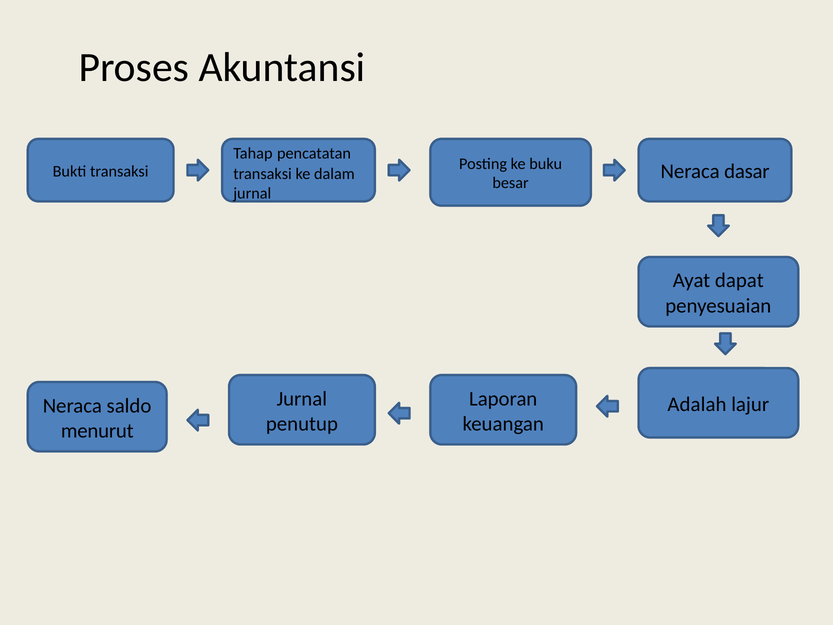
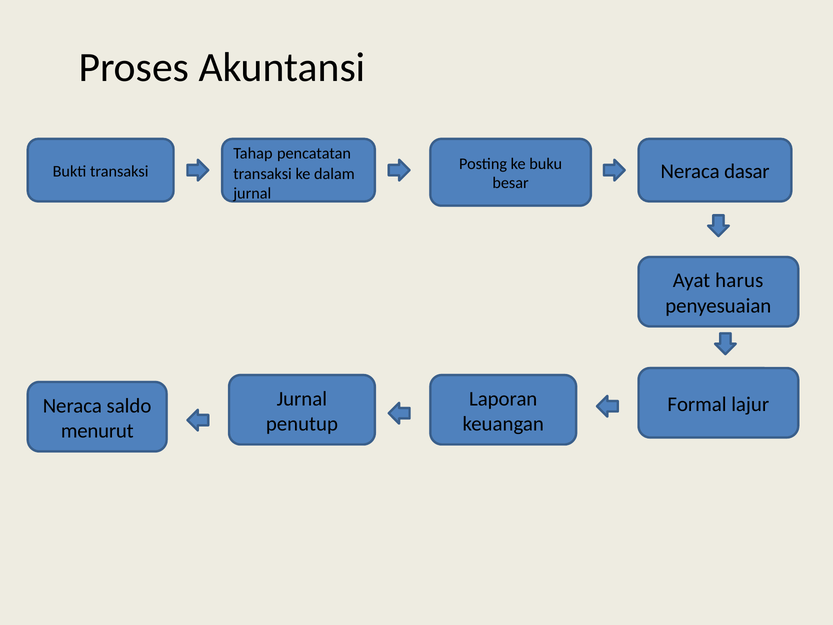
dapat: dapat -> harus
Adalah: Adalah -> Formal
